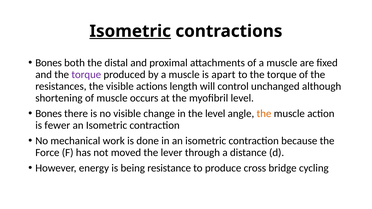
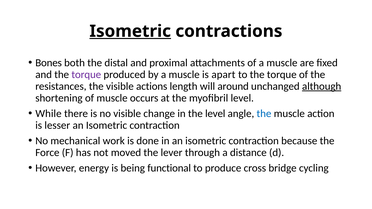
control: control -> around
although underline: none -> present
Bones at (49, 114): Bones -> While
the at (264, 114) colour: orange -> blue
fewer: fewer -> lesser
resistance: resistance -> functional
